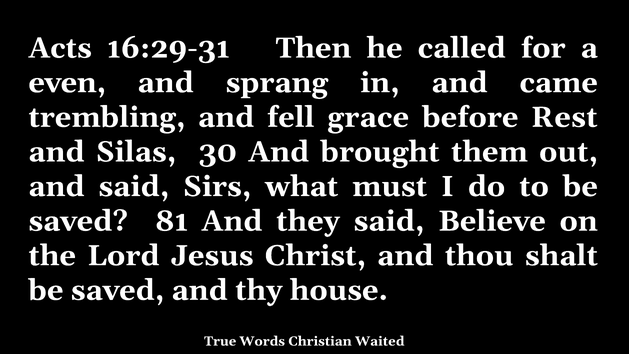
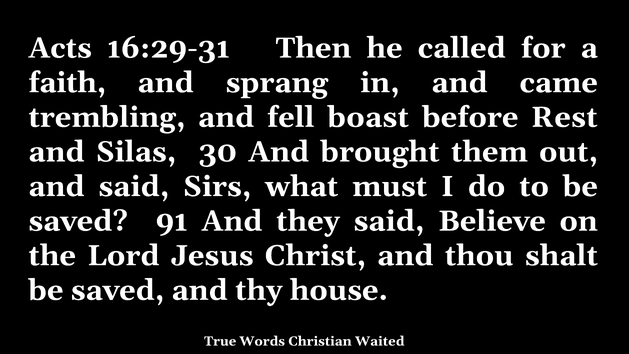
even: even -> faith
grace: grace -> boast
81: 81 -> 91
